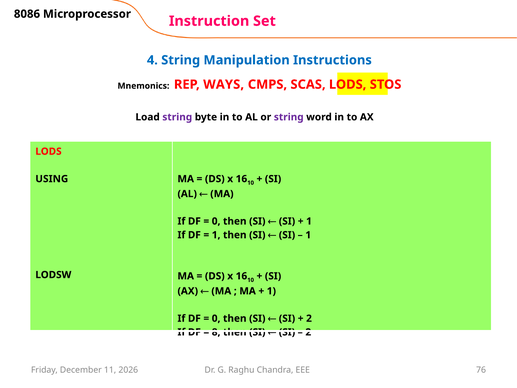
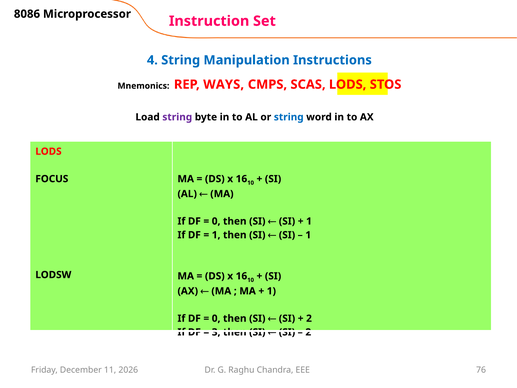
string at (289, 117) colour: purple -> blue
USING: USING -> FOCUS
8: 8 -> 3
